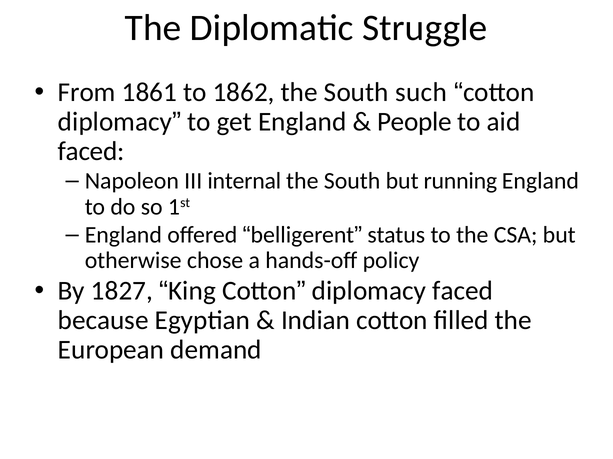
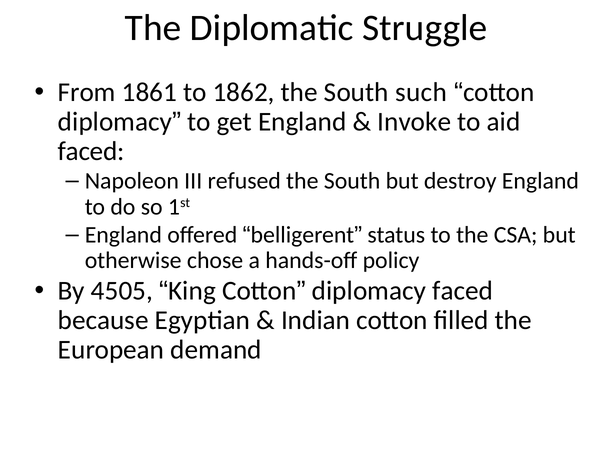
People: People -> Invoke
internal: internal -> refused
running: running -> destroy
1827: 1827 -> 4505
